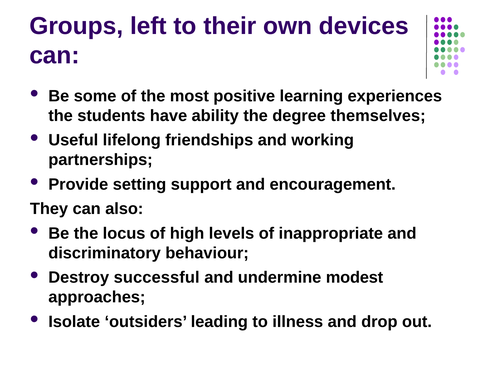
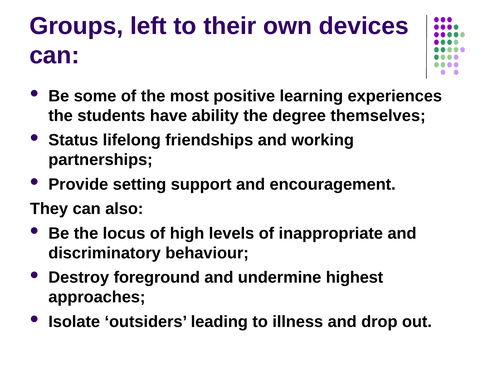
Useful: Useful -> Status
successful: successful -> foreground
modest: modest -> highest
